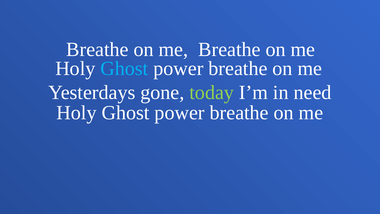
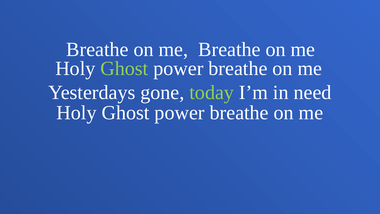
Ghost at (124, 68) colour: light blue -> light green
